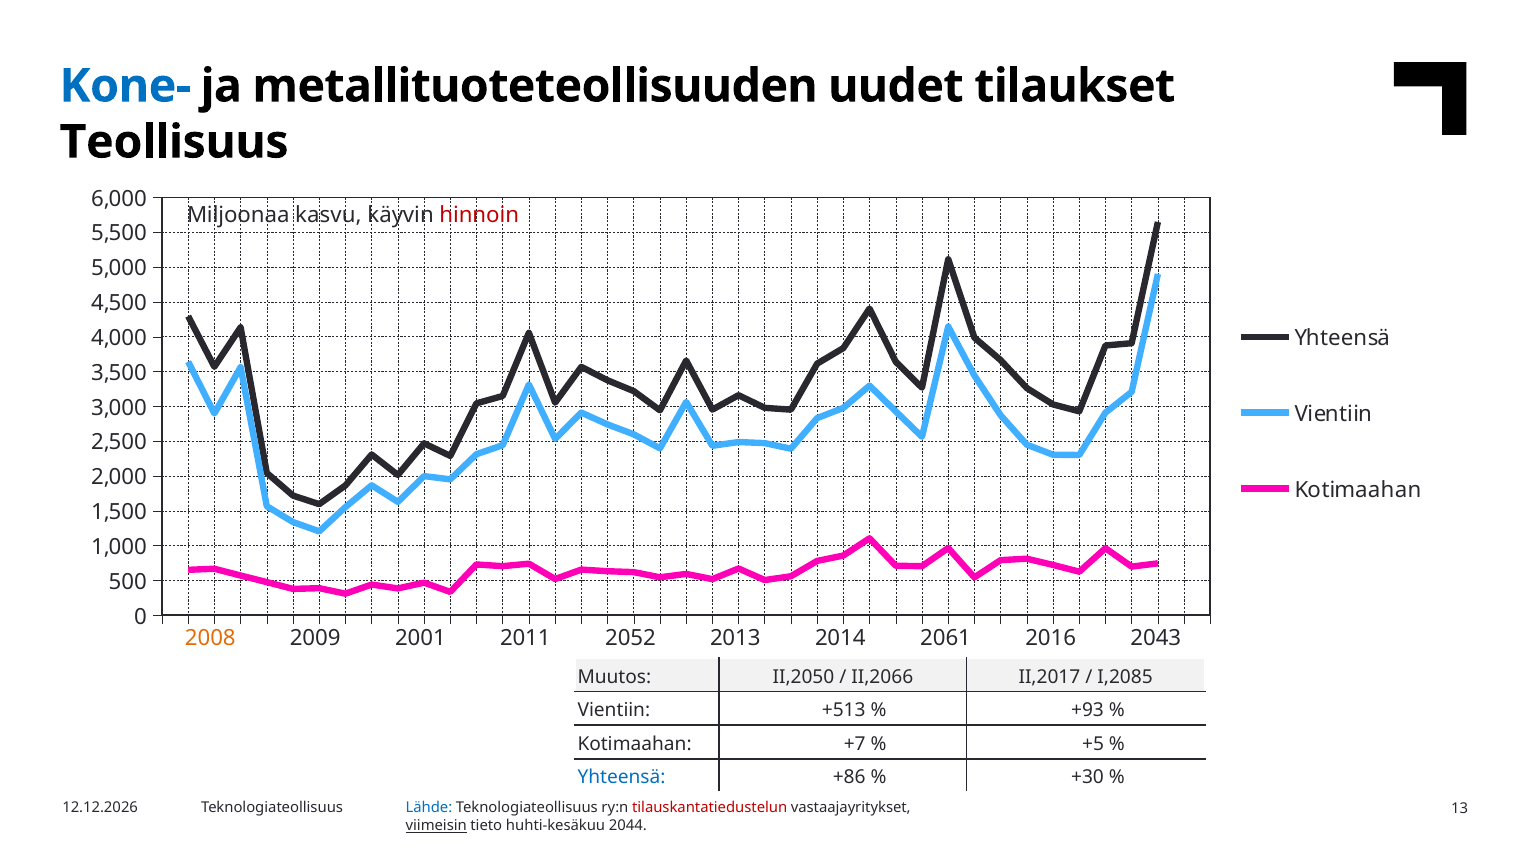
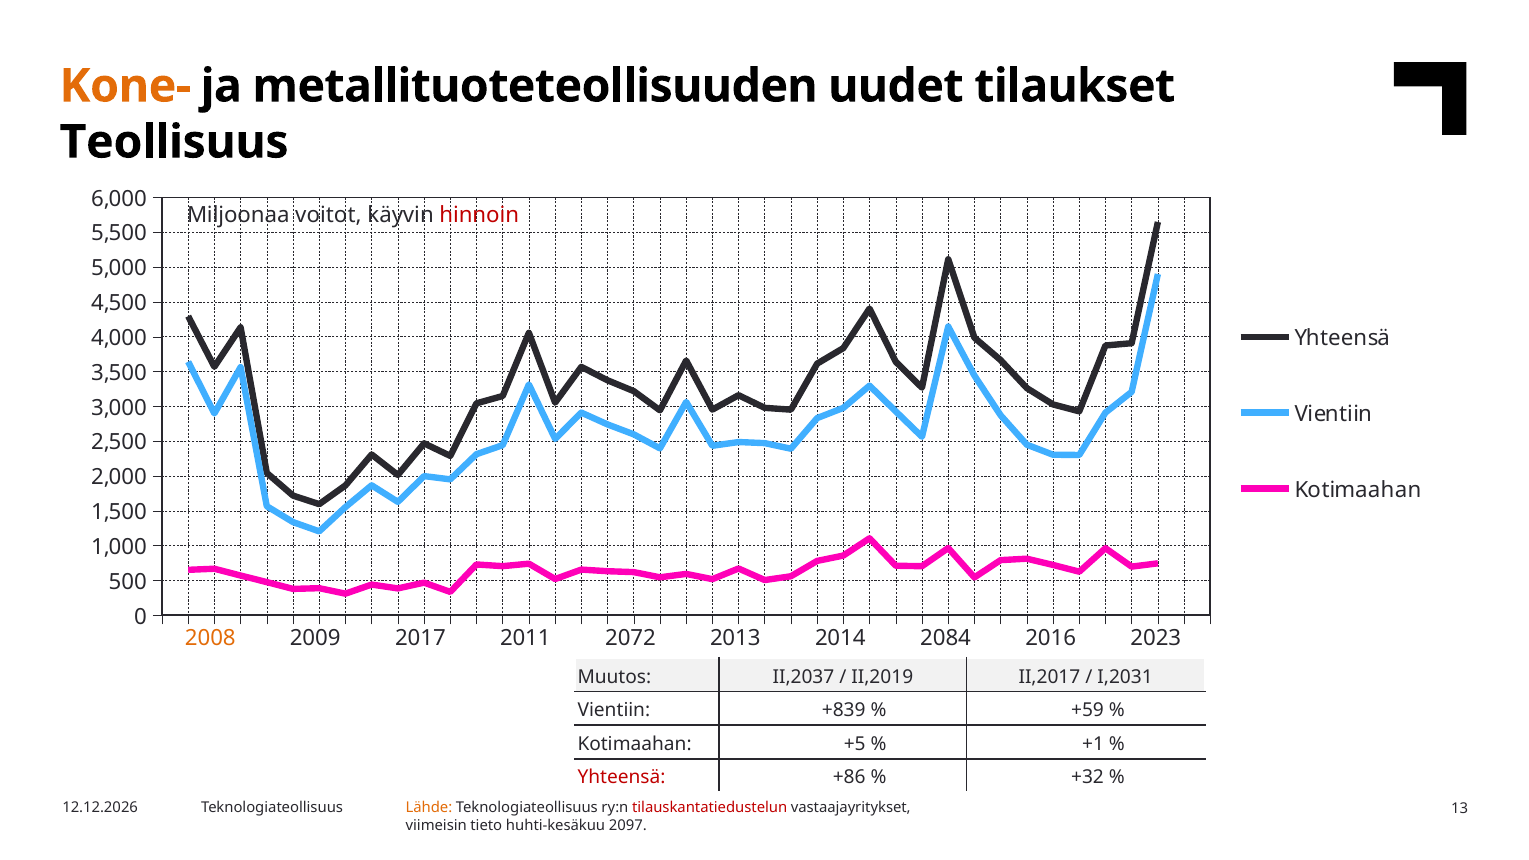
Kone- colour: blue -> orange
kasvu: kasvu -> voitot
2001: 2001 -> 2017
2052: 2052 -> 2072
2061: 2061 -> 2084
2043: 2043 -> 2023
II,2050: II,2050 -> II,2037
II,2066: II,2066 -> II,2019
I,2085: I,2085 -> I,2031
+513: +513 -> +839
+93: +93 -> +59
+7: +7 -> +5
+5: +5 -> +1
Yhteensä at (622, 778) colour: blue -> red
+30: +30 -> +32
Lähde colour: blue -> orange
viimeisin underline: present -> none
2044: 2044 -> 2097
